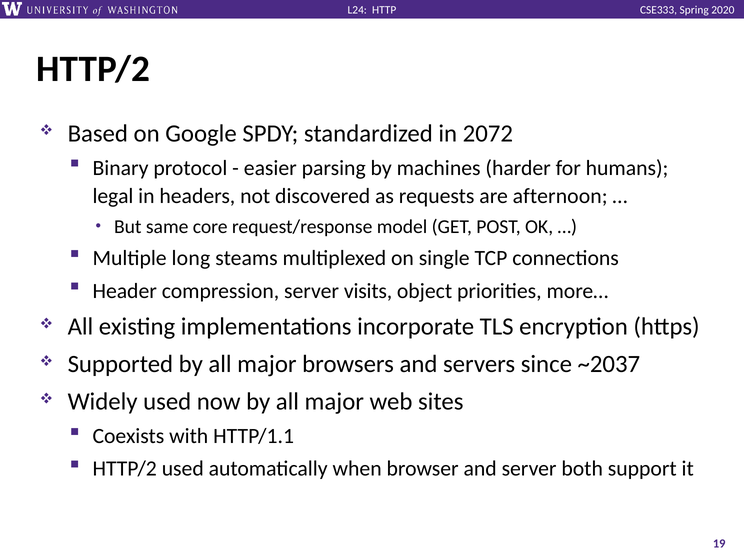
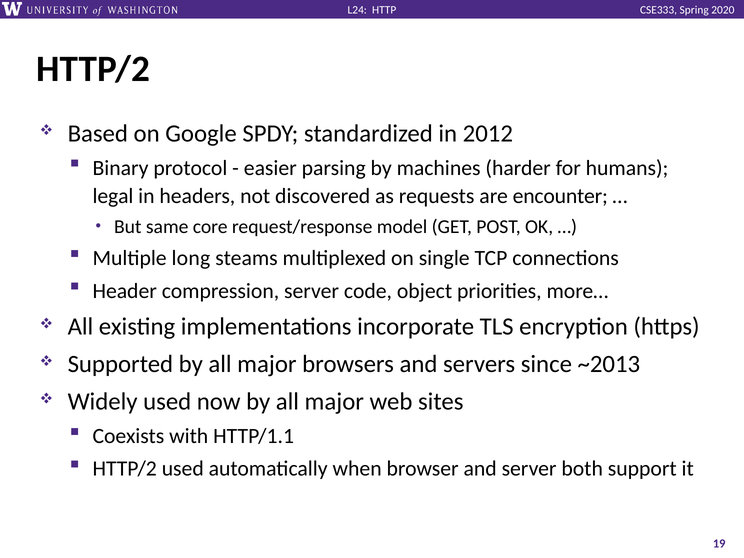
2072: 2072 -> 2012
afternoon: afternoon -> encounter
visits: visits -> code
~2037: ~2037 -> ~2013
